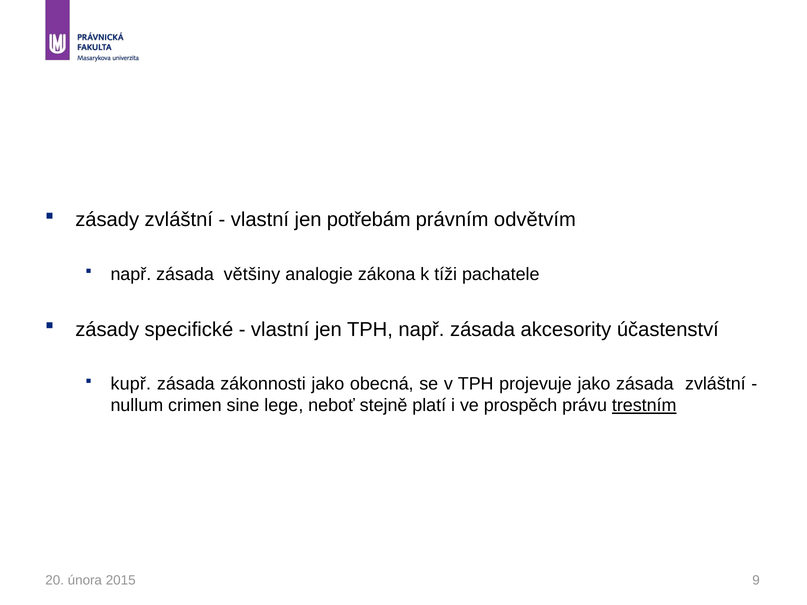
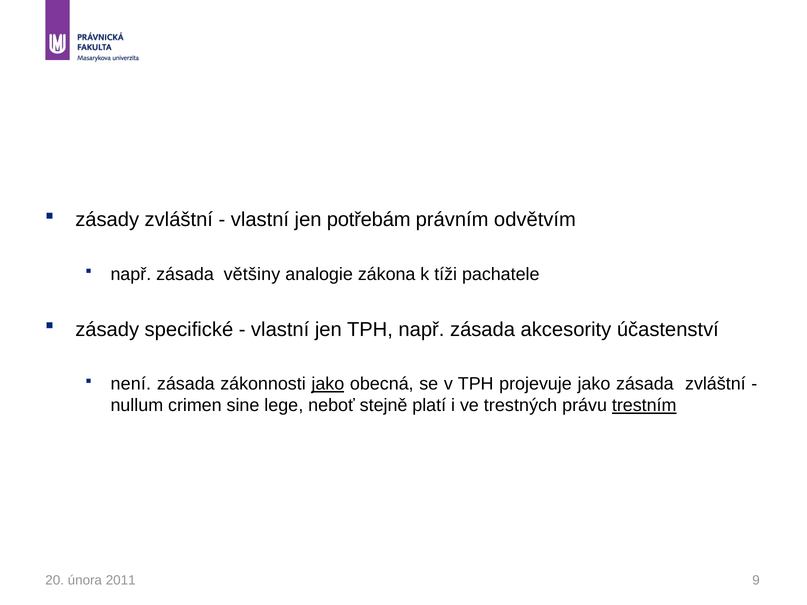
kupř: kupř -> není
jako at (328, 384) underline: none -> present
prospěch: prospěch -> trestných
2015: 2015 -> 2011
